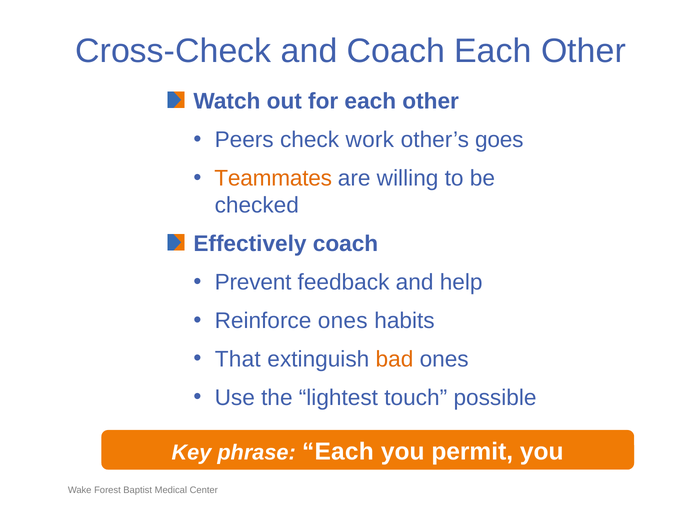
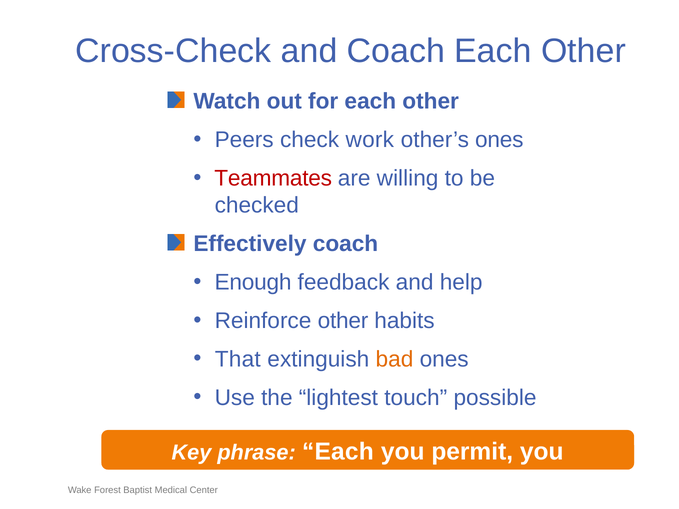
other’s goes: goes -> ones
Teammates colour: orange -> red
Prevent: Prevent -> Enough
Reinforce ones: ones -> other
